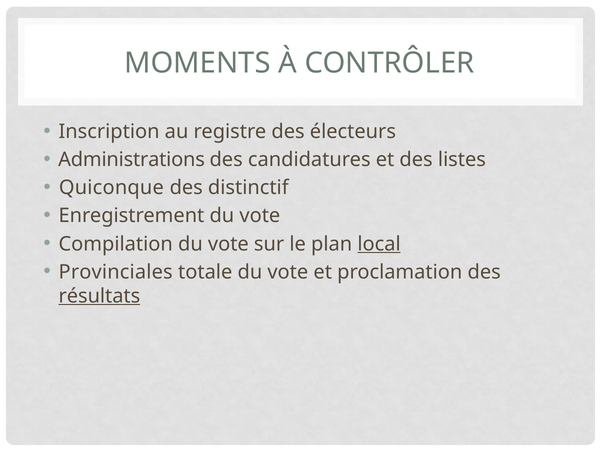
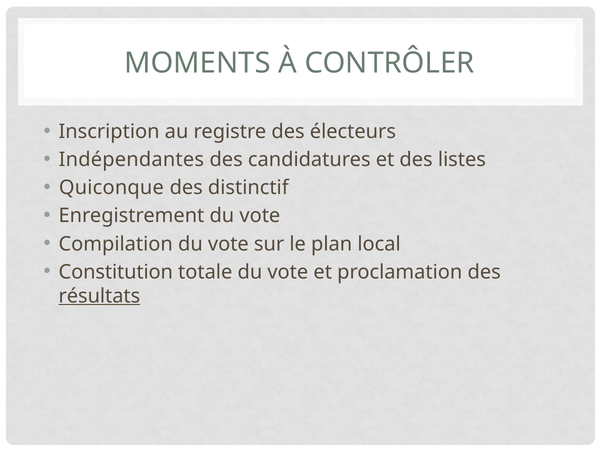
Administrations: Administrations -> Indépendantes
local underline: present -> none
Provinciales: Provinciales -> Constitution
